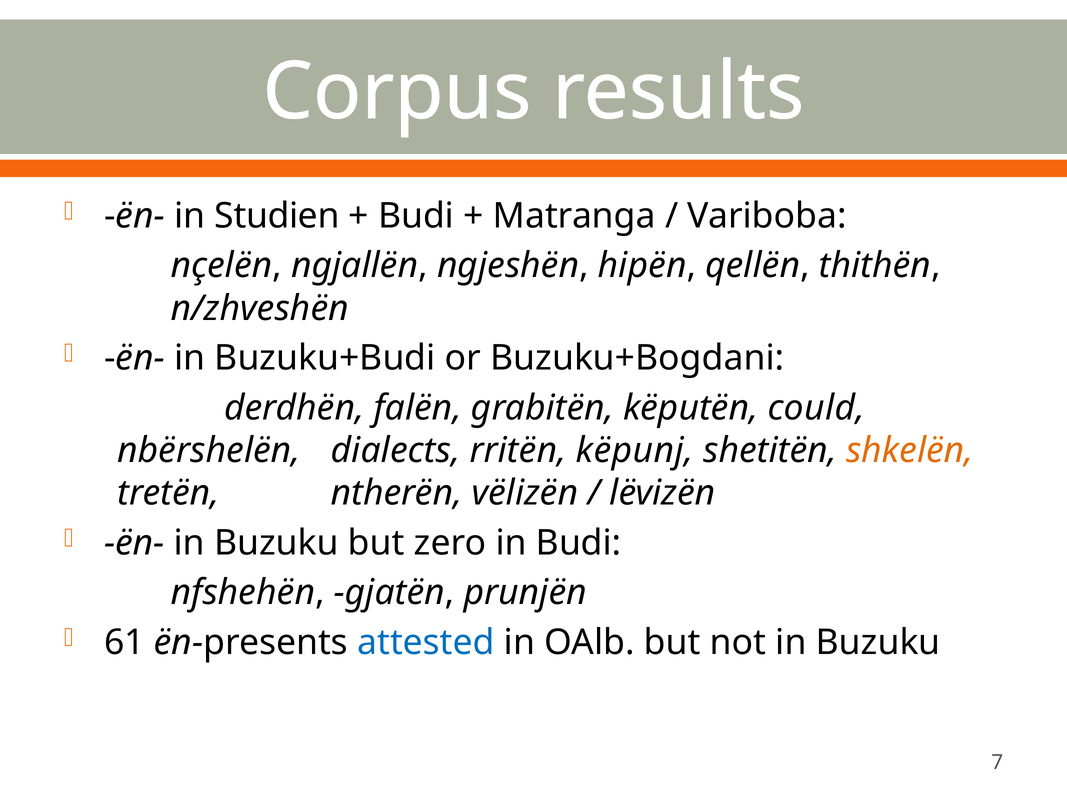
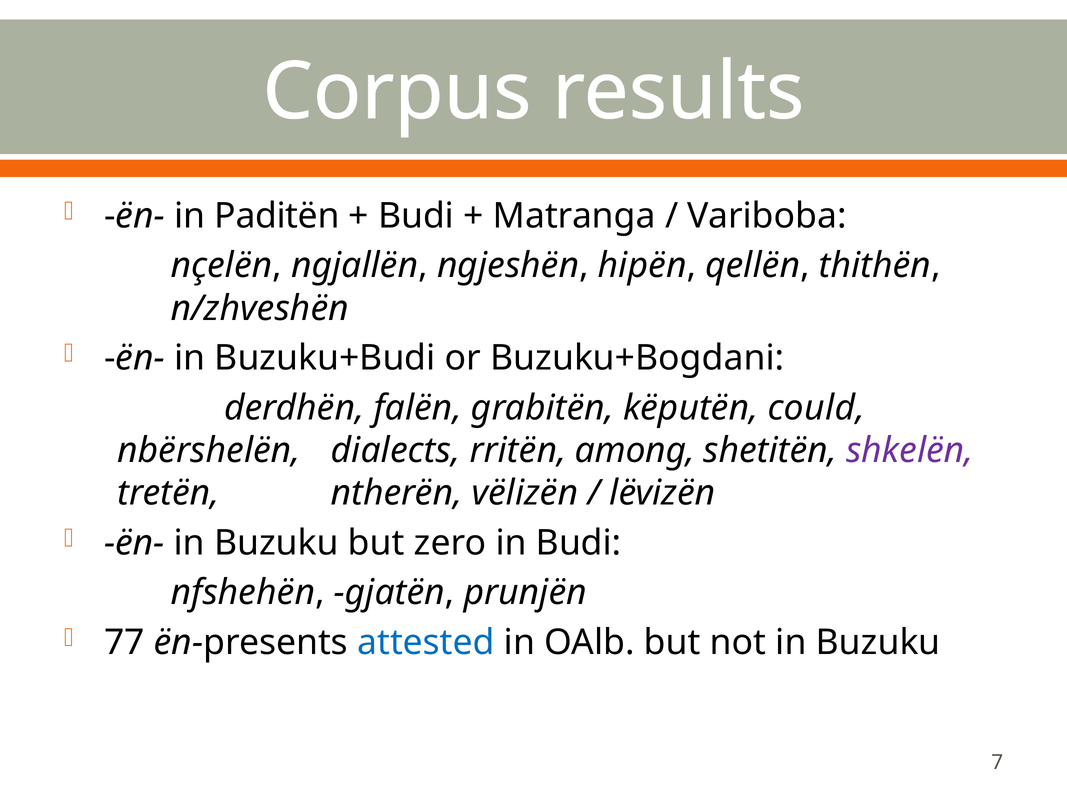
Studien: Studien -> Paditën
këpunj: këpunj -> among
shkelën colour: orange -> purple
61: 61 -> 77
